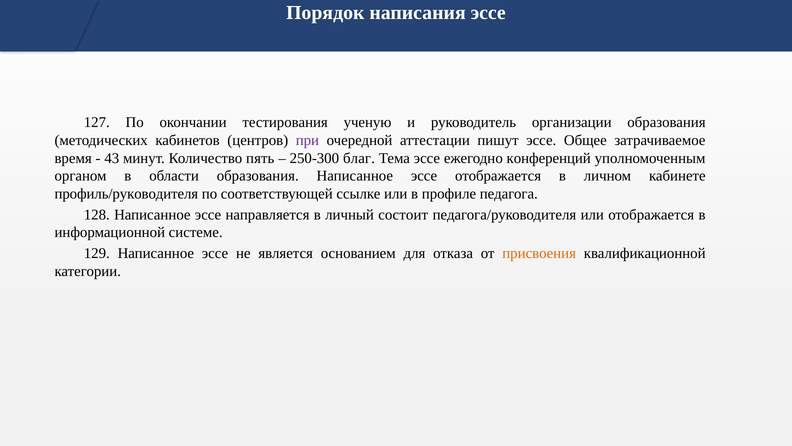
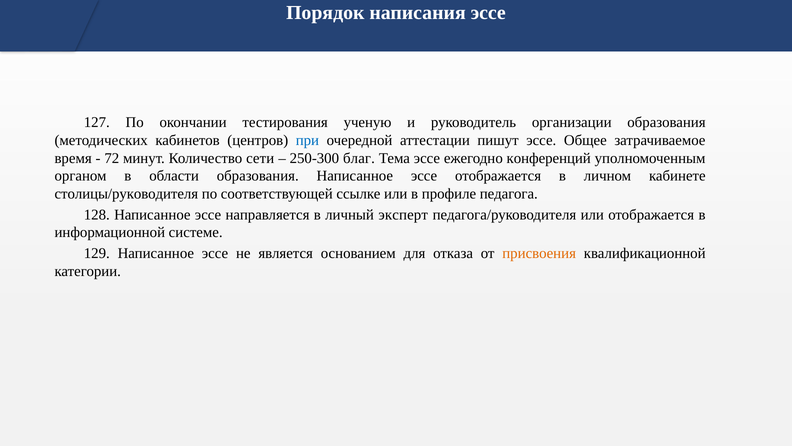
при colour: purple -> blue
43: 43 -> 72
пять: пять -> сети
профиль/руководителя: профиль/руководителя -> столицы/руководителя
состоит: состоит -> эксперт
